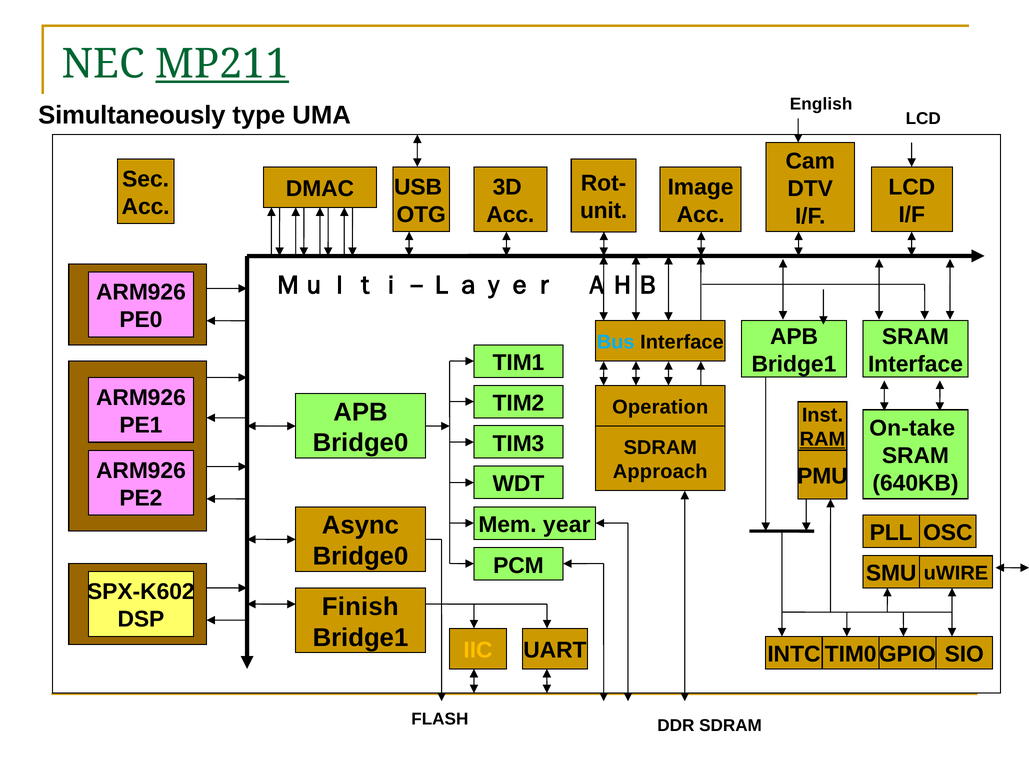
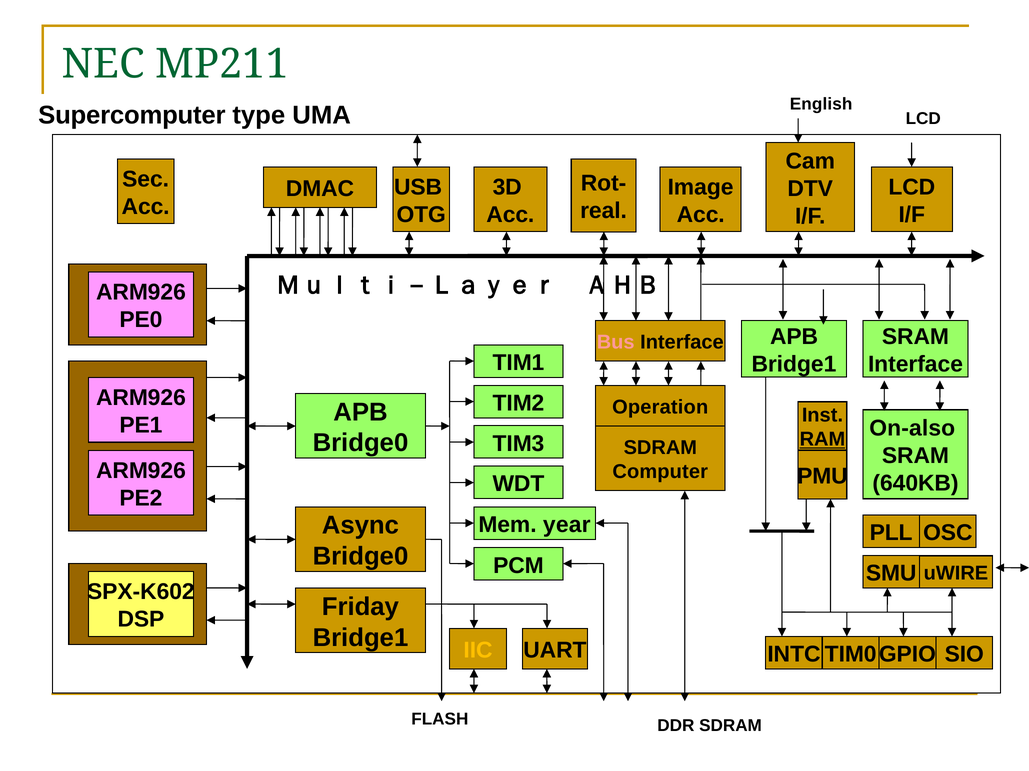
MP211 underline: present -> none
Simultaneously: Simultaneously -> Supercomputer
unit: unit -> real
Bus colour: light blue -> pink
On-take: On-take -> On-also
Approach: Approach -> Computer
Finish: Finish -> Friday
